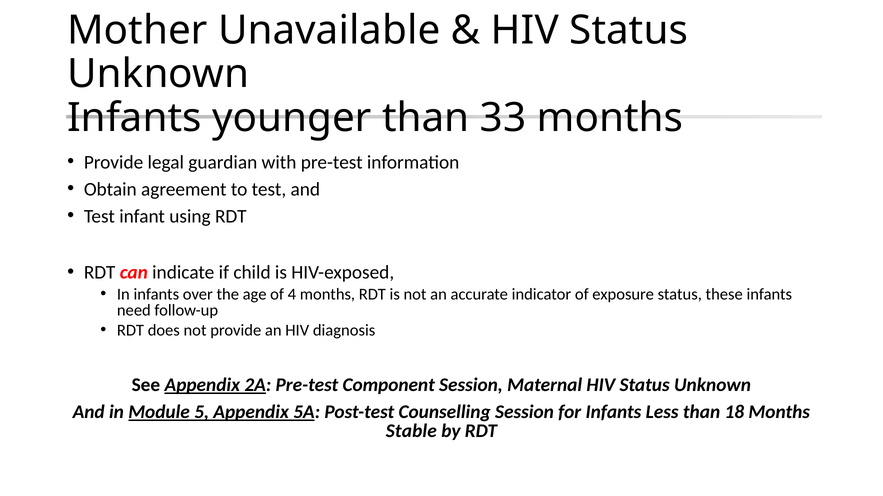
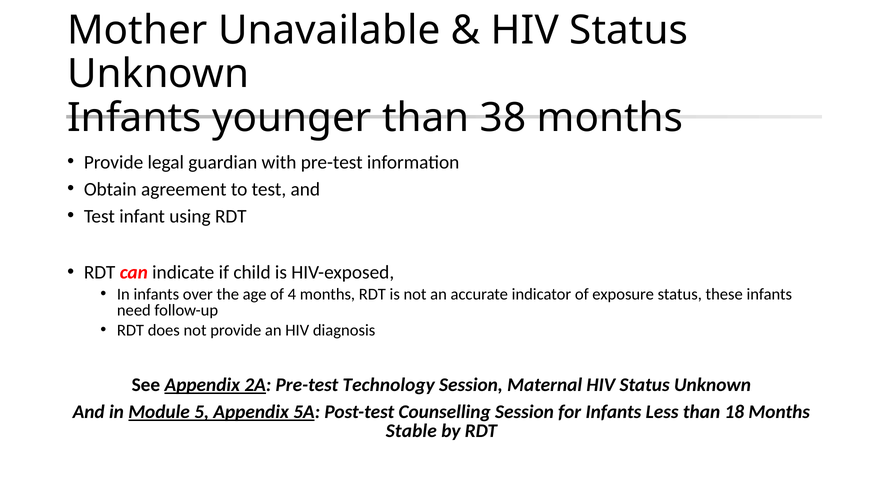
33: 33 -> 38
Component: Component -> Technology
